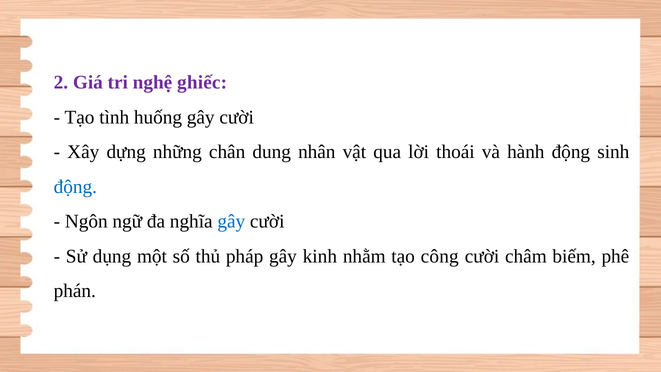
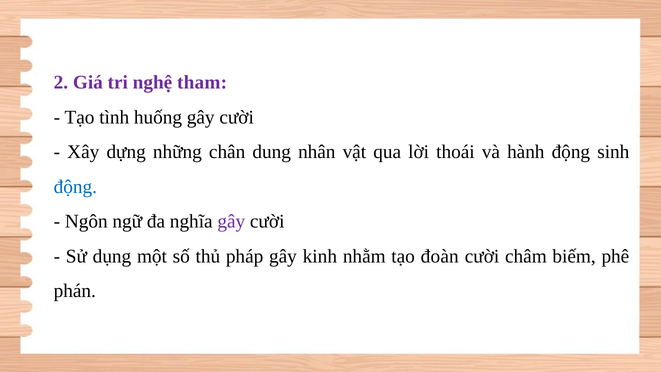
ghiếc: ghiếc -> tham
gây at (231, 221) colour: blue -> purple
công: công -> đoàn
